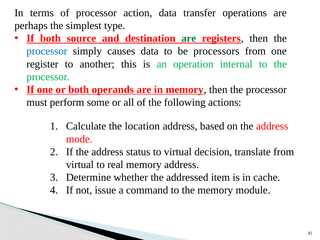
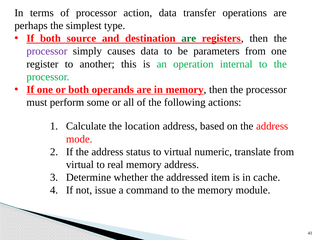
processor at (47, 51) colour: blue -> purple
processors: processors -> parameters
decision: decision -> numeric
